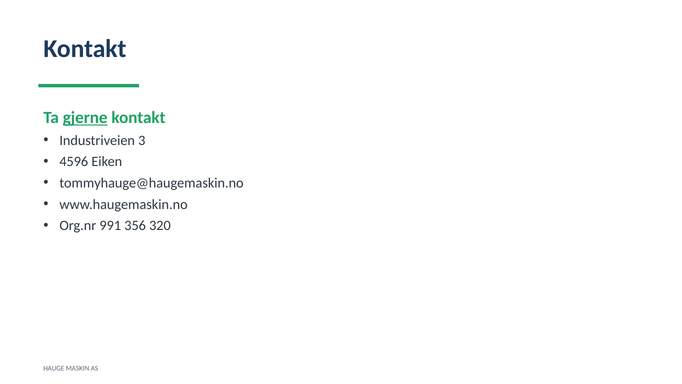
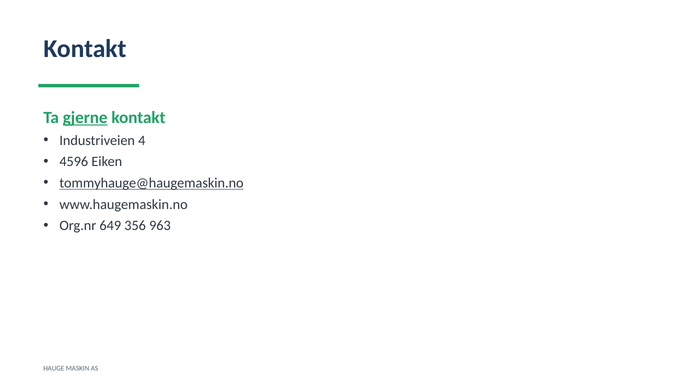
3: 3 -> 4
tommyhauge@haugemaskin.no underline: none -> present
991: 991 -> 649
320: 320 -> 963
